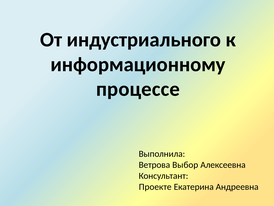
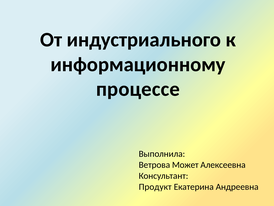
Выбор: Выбор -> Может
Проекте: Проекте -> Продукт
